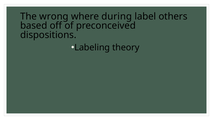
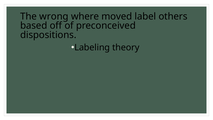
during: during -> moved
